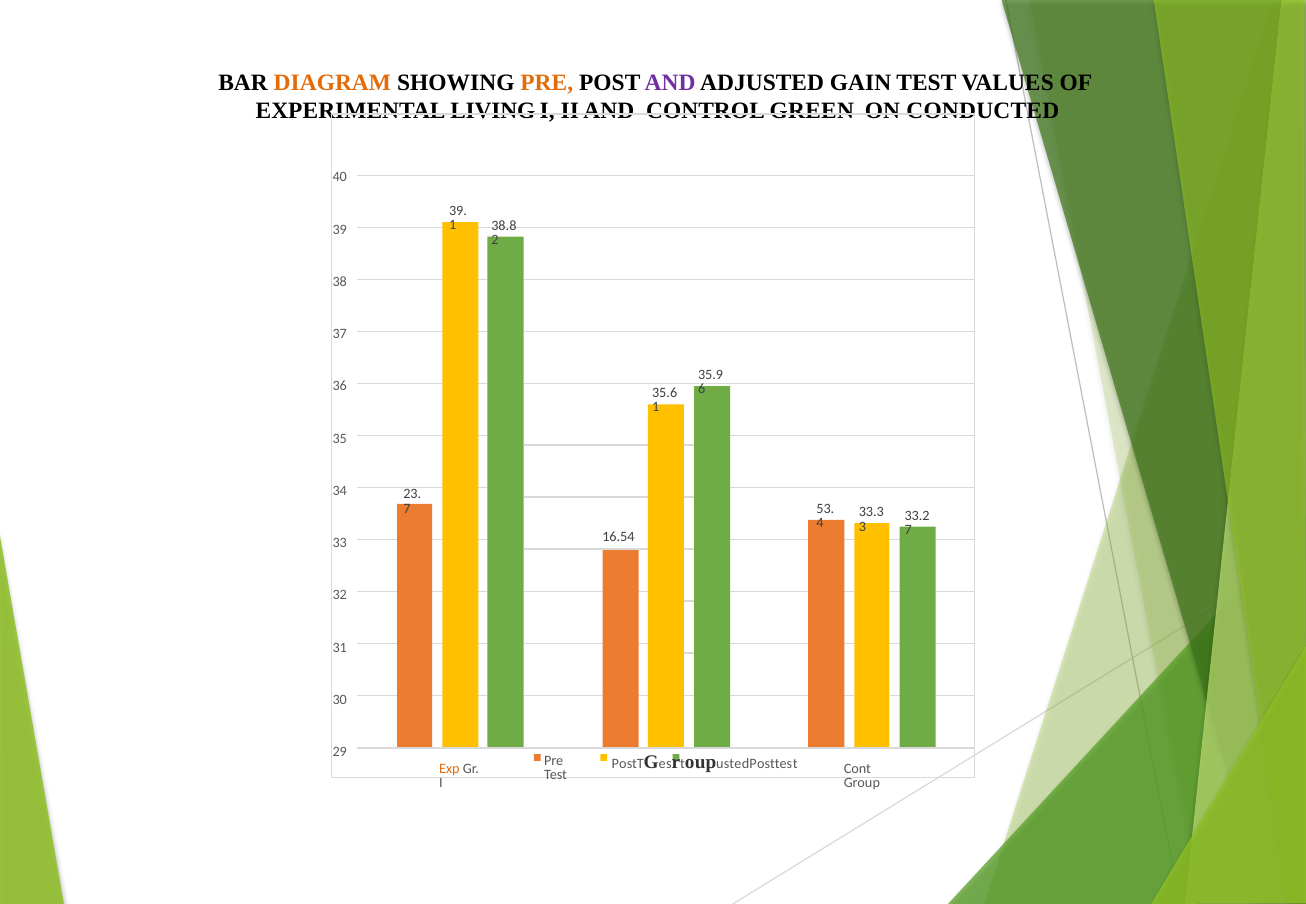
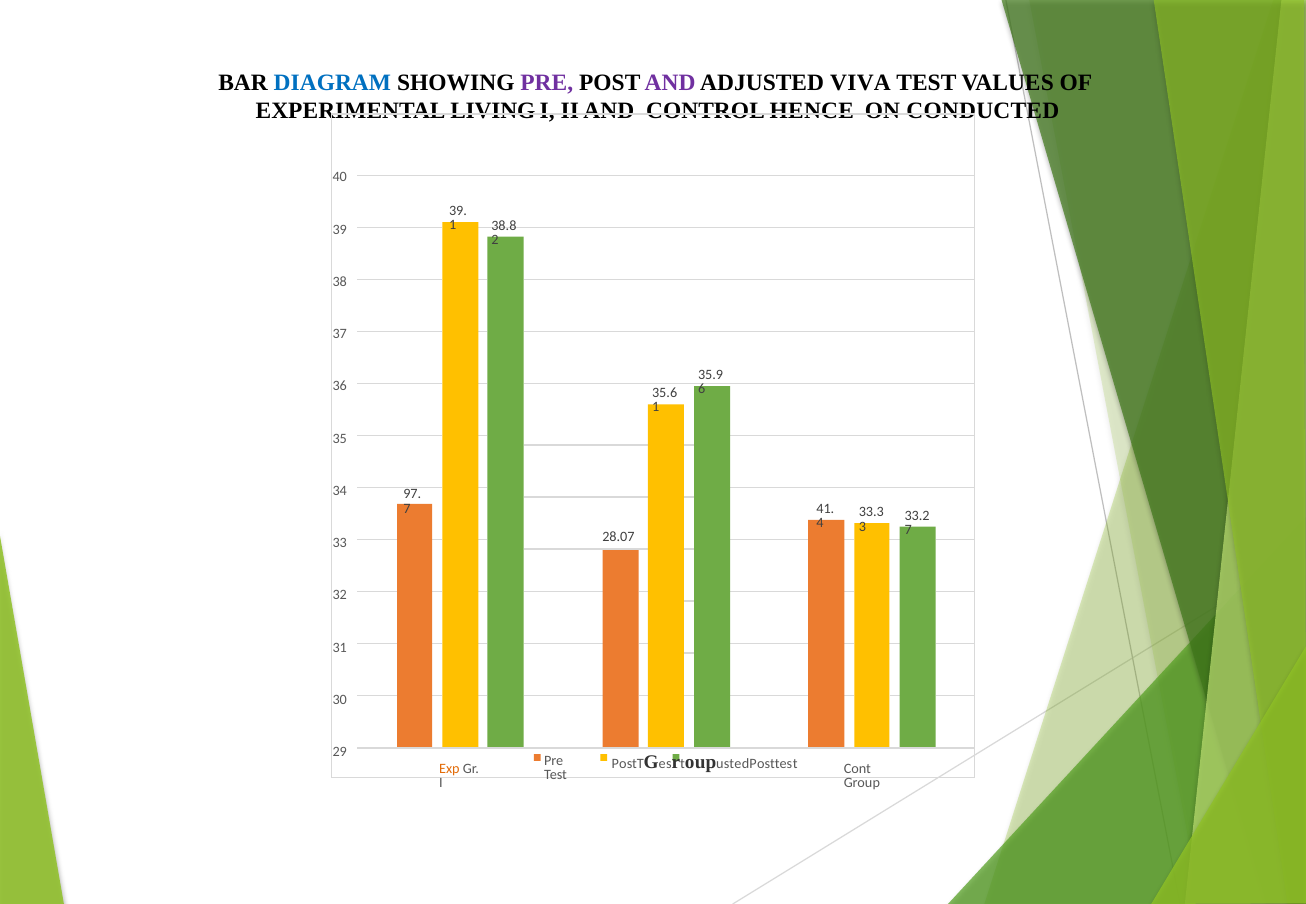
DIAGRAM colour: orange -> blue
PRE at (547, 82) colour: orange -> purple
GAIN: GAIN -> VIVA
GREEN: GREEN -> HENCE
23: 23 -> 97
53: 53 -> 41
16.54: 16.54 -> 28.07
